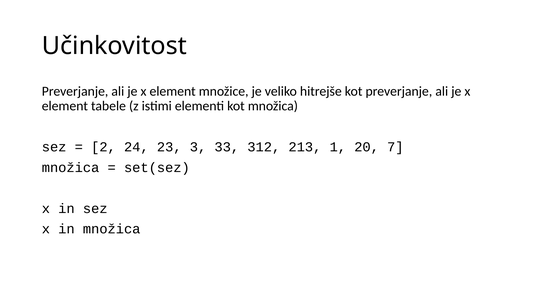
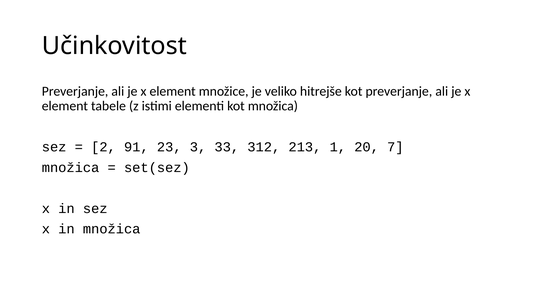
24: 24 -> 91
